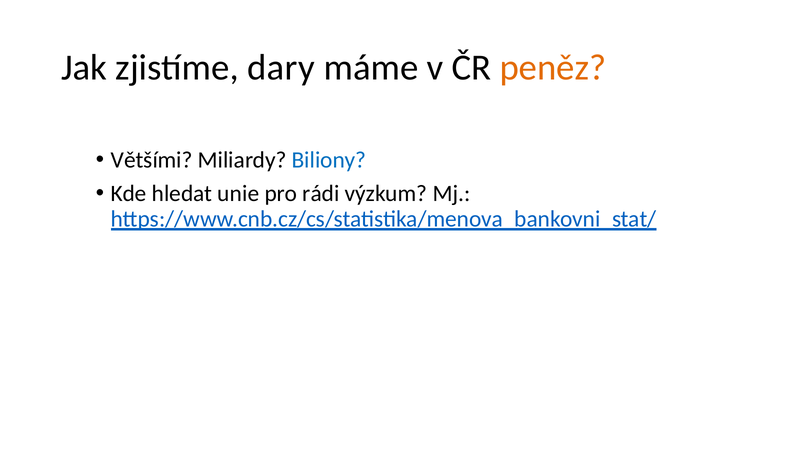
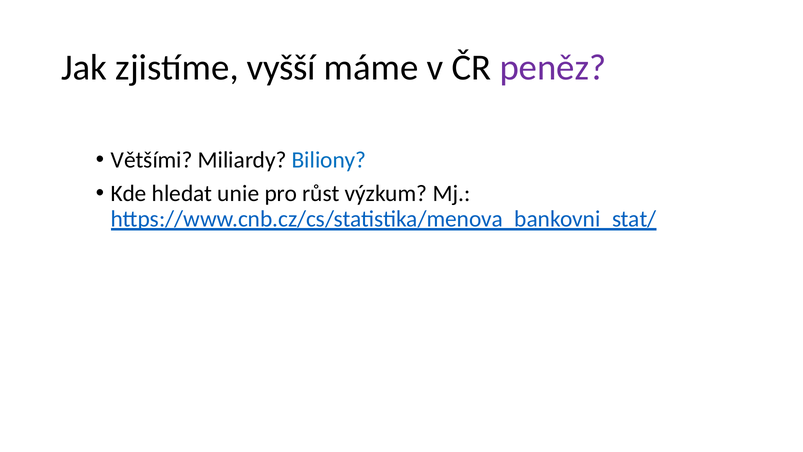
dary: dary -> vyšší
peněz colour: orange -> purple
rádi: rádi -> růst
